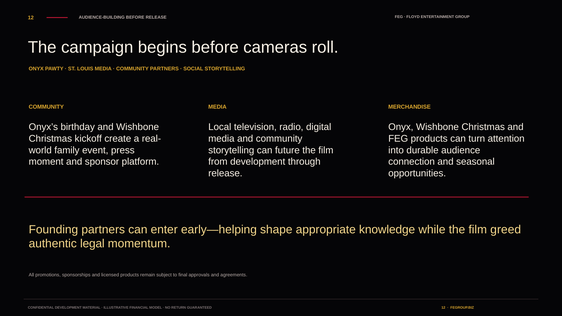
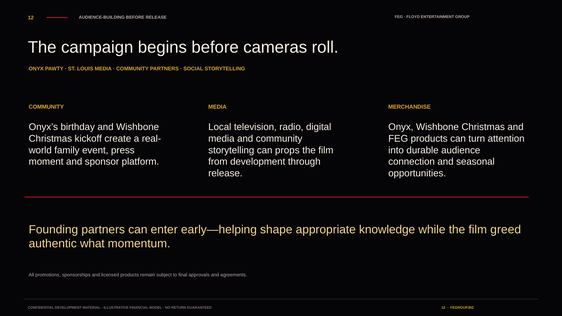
future: future -> props
legal: legal -> what
